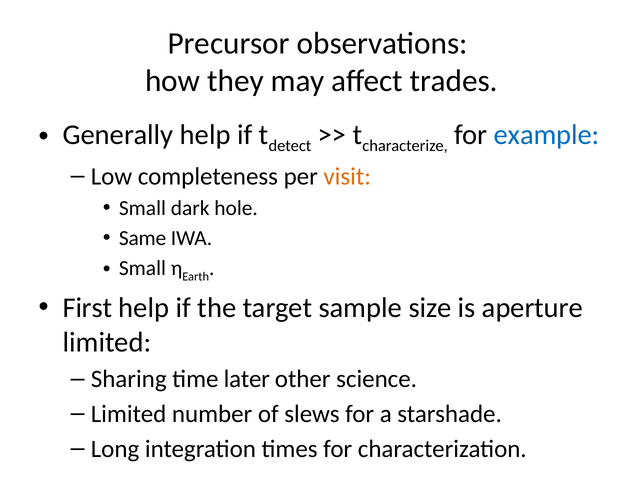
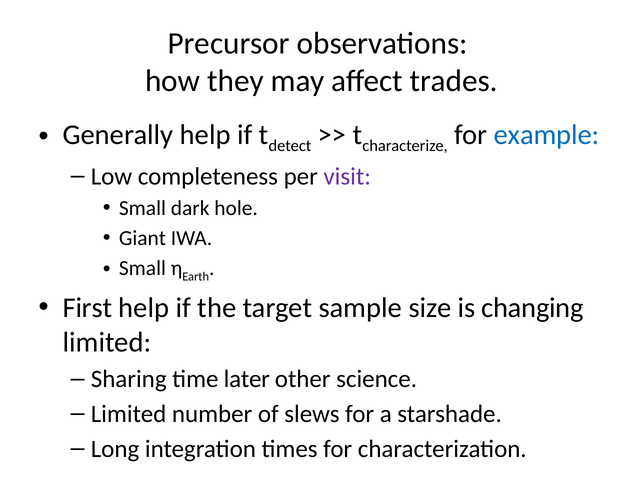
visit colour: orange -> purple
Same: Same -> Giant
aperture: aperture -> changing
